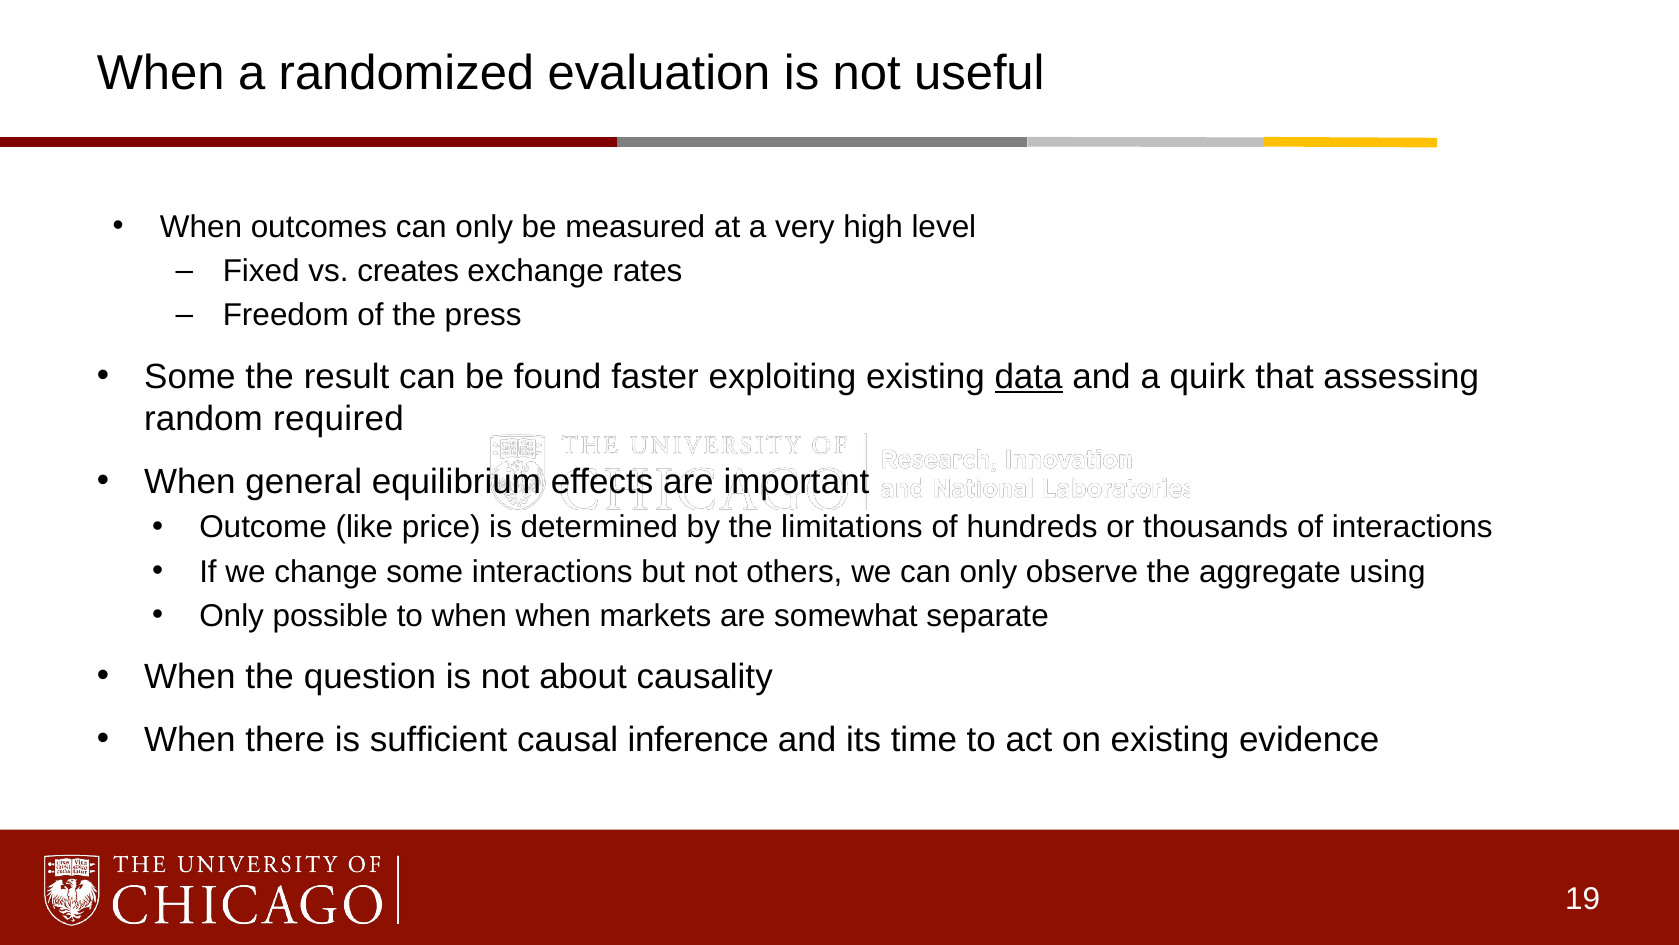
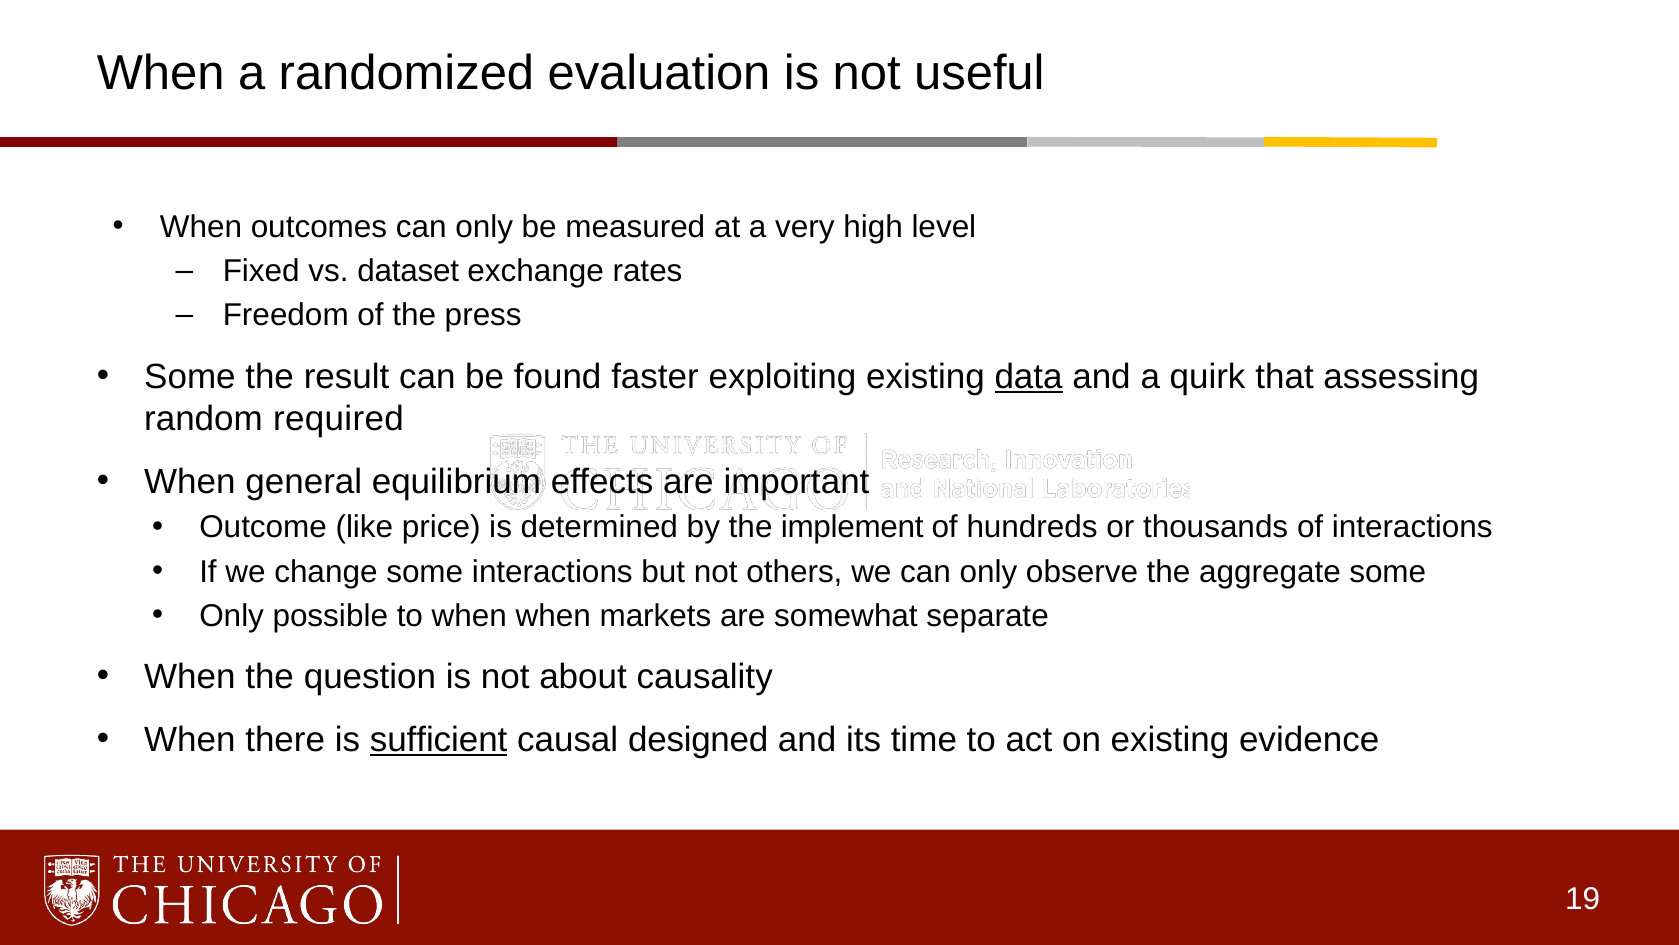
creates: creates -> dataset
limitations: limitations -> implement
aggregate using: using -> some
sufficient underline: none -> present
inference: inference -> designed
